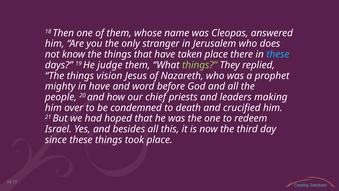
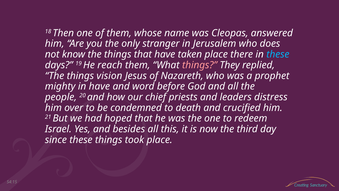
judge: judge -> reach
things at (200, 65) colour: light green -> pink
making: making -> distress
